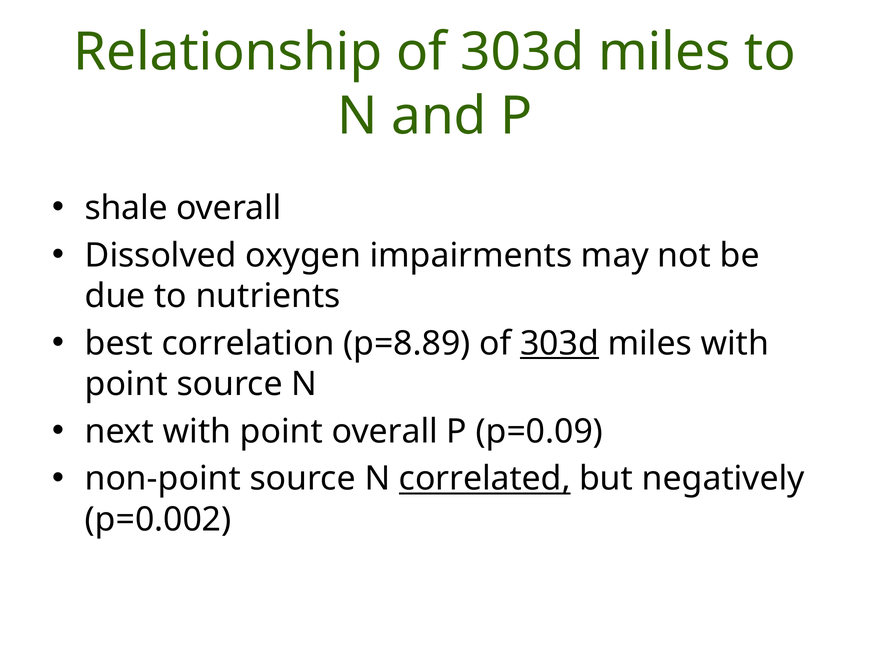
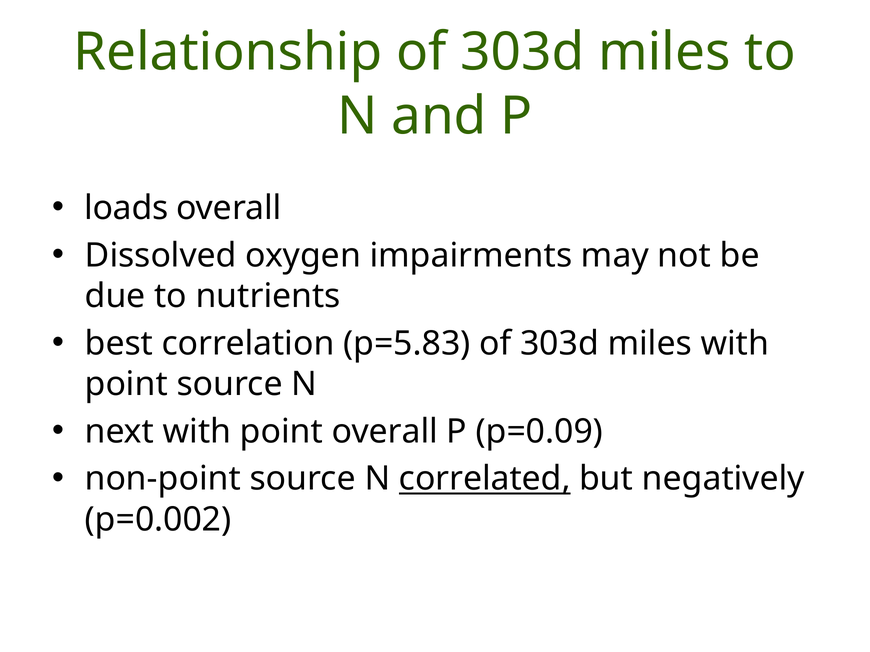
shale: shale -> loads
p=8.89: p=8.89 -> p=5.83
303d at (560, 344) underline: present -> none
